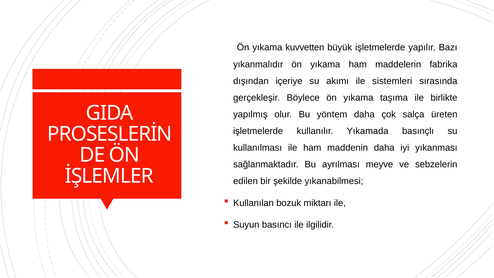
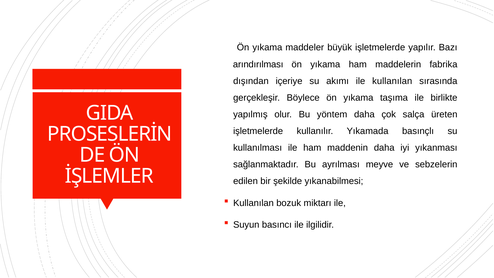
kuvvetten: kuvvetten -> maddeler
yıkanmalıdır: yıkanmalıdır -> arındırılması
ile sistemleri: sistemleri -> kullanılan
